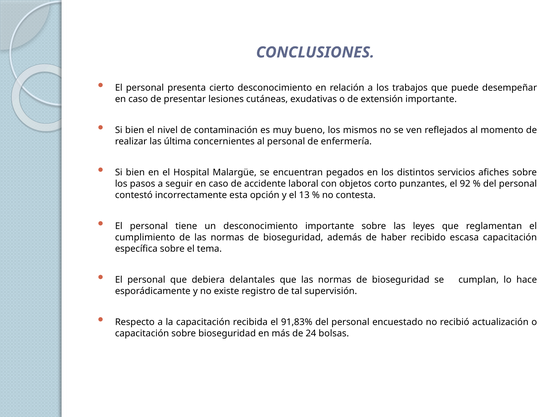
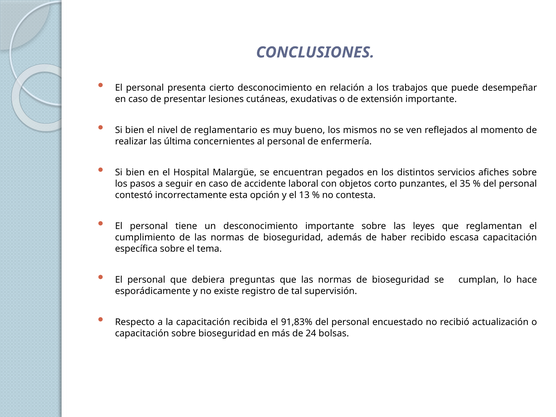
contaminación: contaminación -> reglamentario
92: 92 -> 35
delantales: delantales -> preguntas
